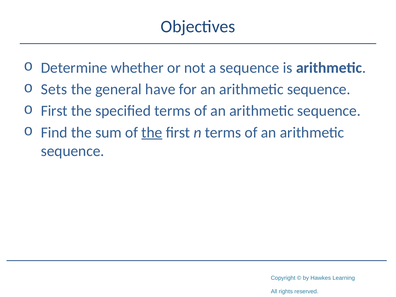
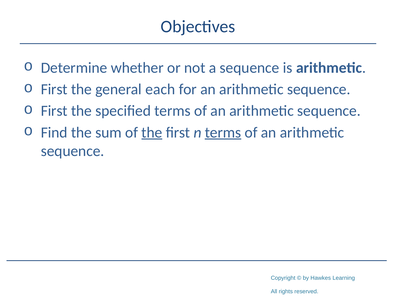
Sets at (54, 89): Sets -> First
have: have -> each
terms at (223, 132) underline: none -> present
